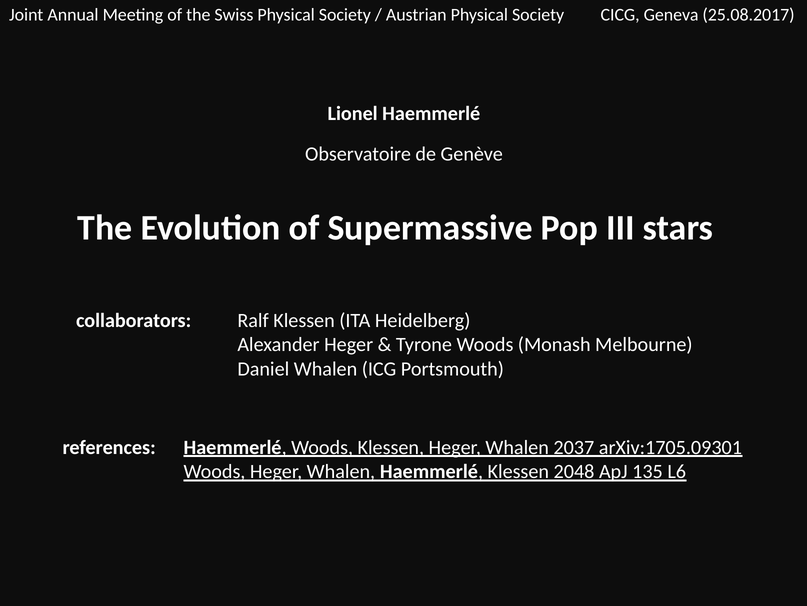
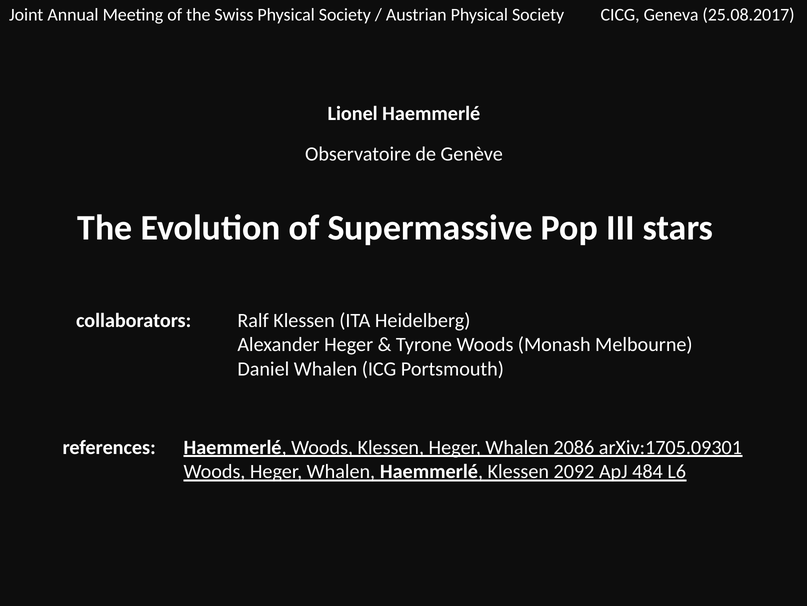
2037: 2037 -> 2086
2048: 2048 -> 2092
135: 135 -> 484
